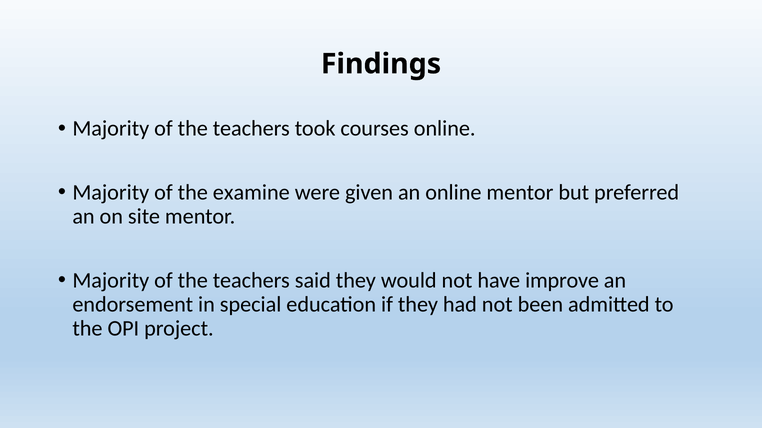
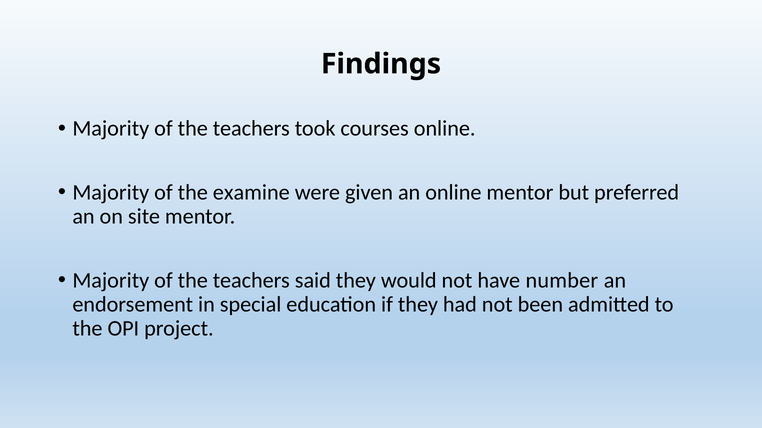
improve: improve -> number
